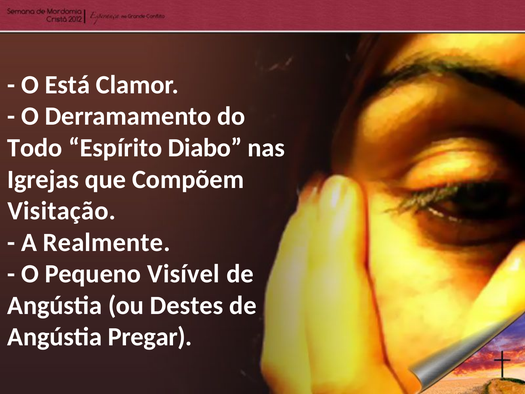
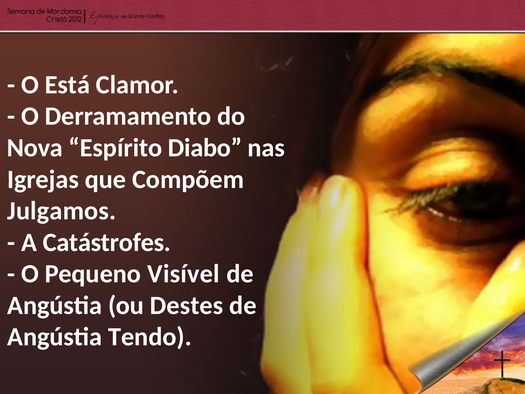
Todo: Todo -> Nova
Visitação: Visitação -> Julgamos
Realmente: Realmente -> Catástrofes
Pregar: Pregar -> Tendo
